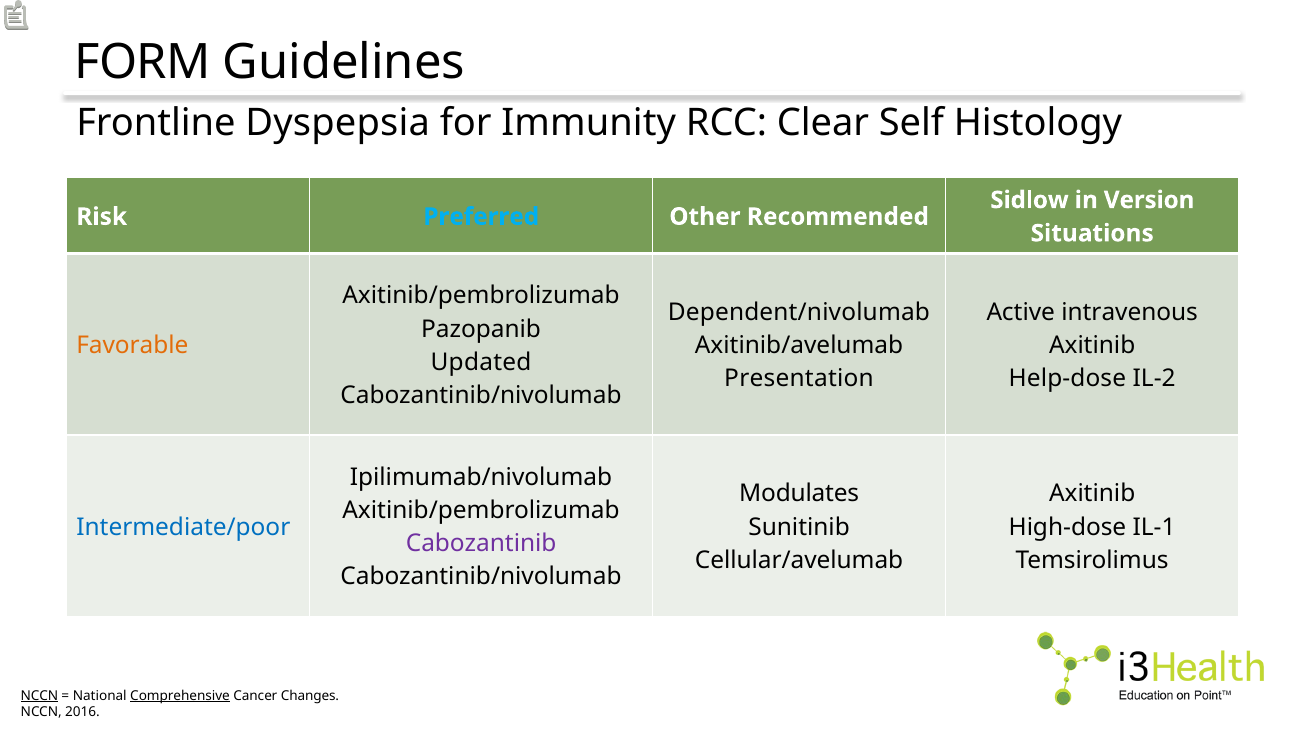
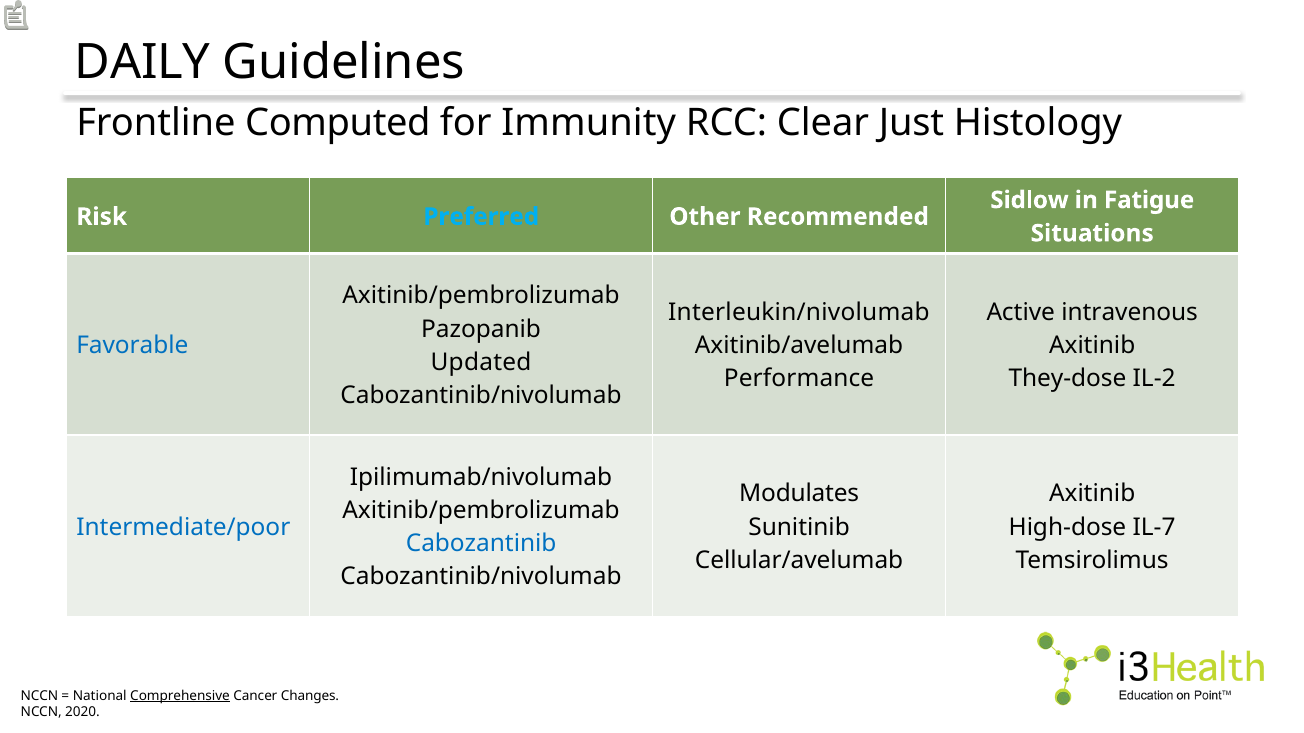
FORM: FORM -> DAILY
Dyspepsia: Dyspepsia -> Computed
Self: Self -> Just
Version: Version -> Fatigue
Dependent/nivolumab: Dependent/nivolumab -> Interleukin/nivolumab
Favorable colour: orange -> blue
Presentation: Presentation -> Performance
Help-dose: Help-dose -> They-dose
IL-1: IL-1 -> IL-7
Cabozantinib colour: purple -> blue
NCCN at (39, 696) underline: present -> none
2016: 2016 -> 2020
